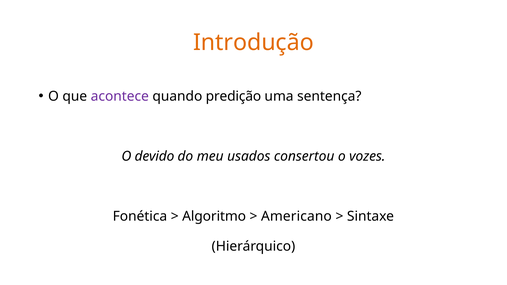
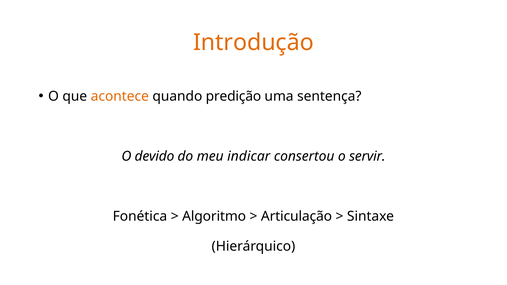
acontece colour: purple -> orange
usados: usados -> indicar
vozes: vozes -> servir
Americano: Americano -> Articulação
